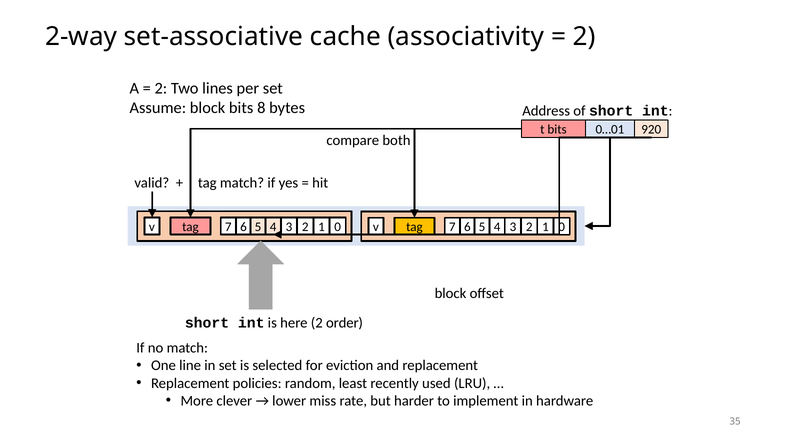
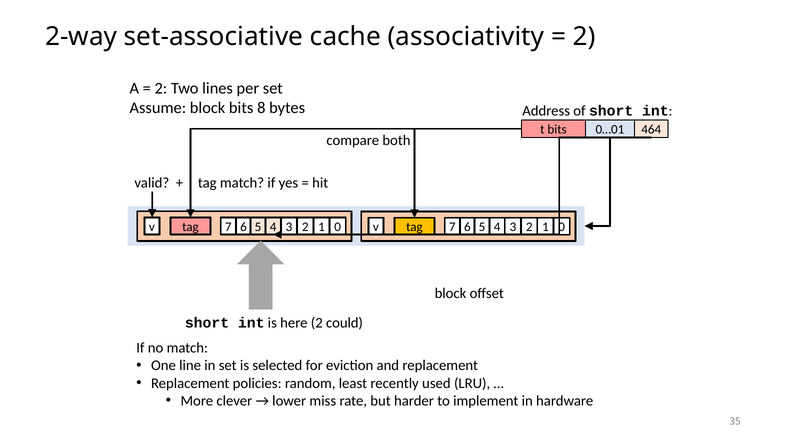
920: 920 -> 464
order: order -> could
